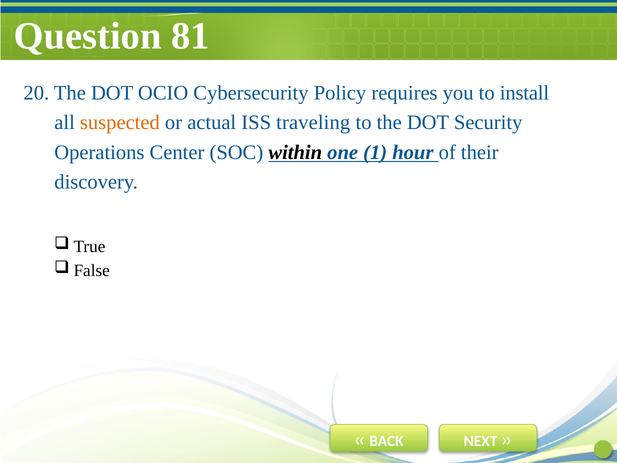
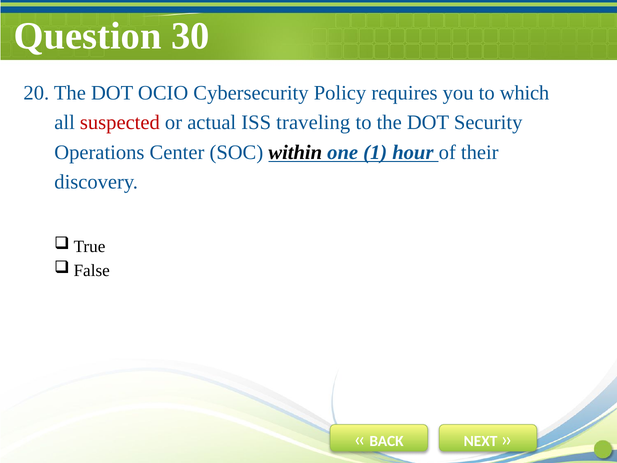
81: 81 -> 30
install: install -> which
suspected colour: orange -> red
